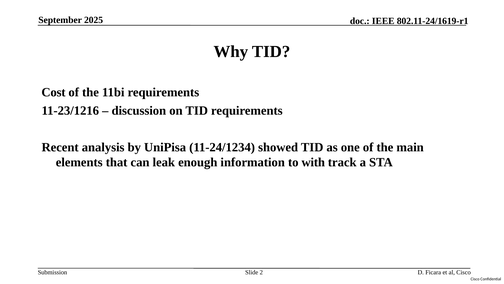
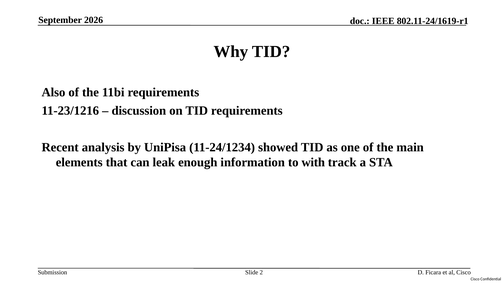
2025: 2025 -> 2026
Cost: Cost -> Also
